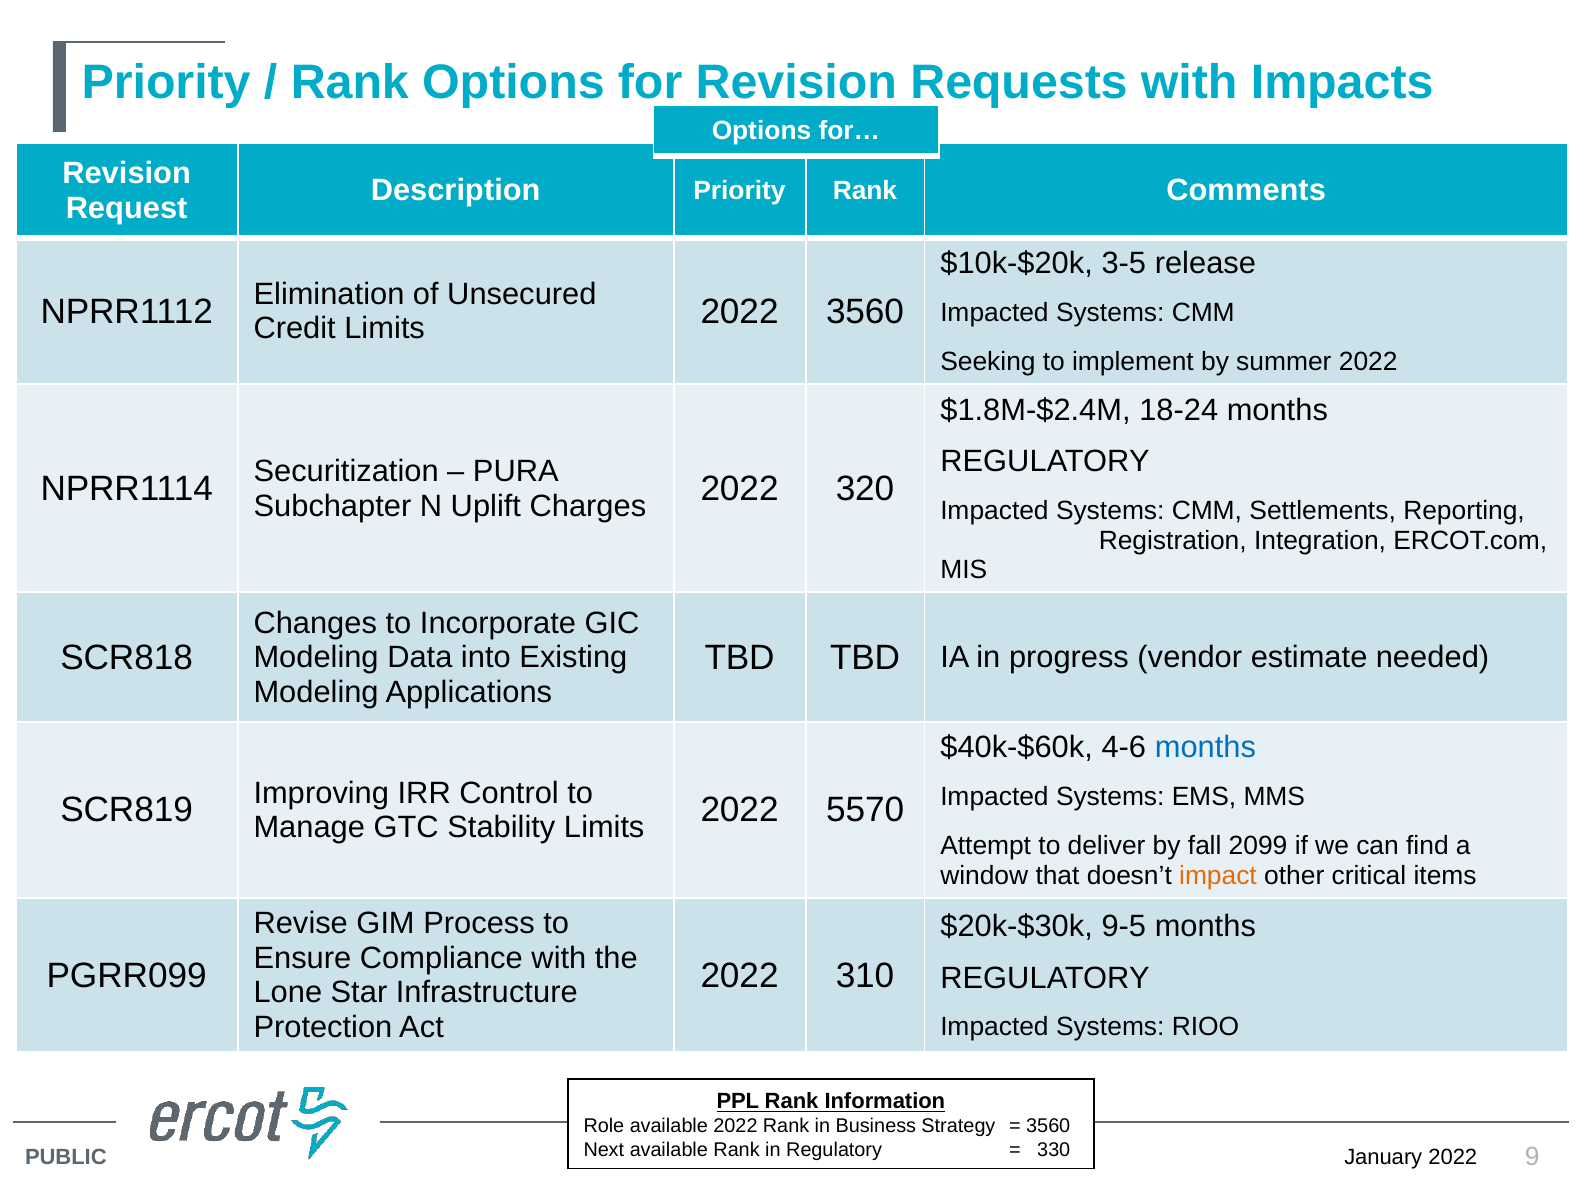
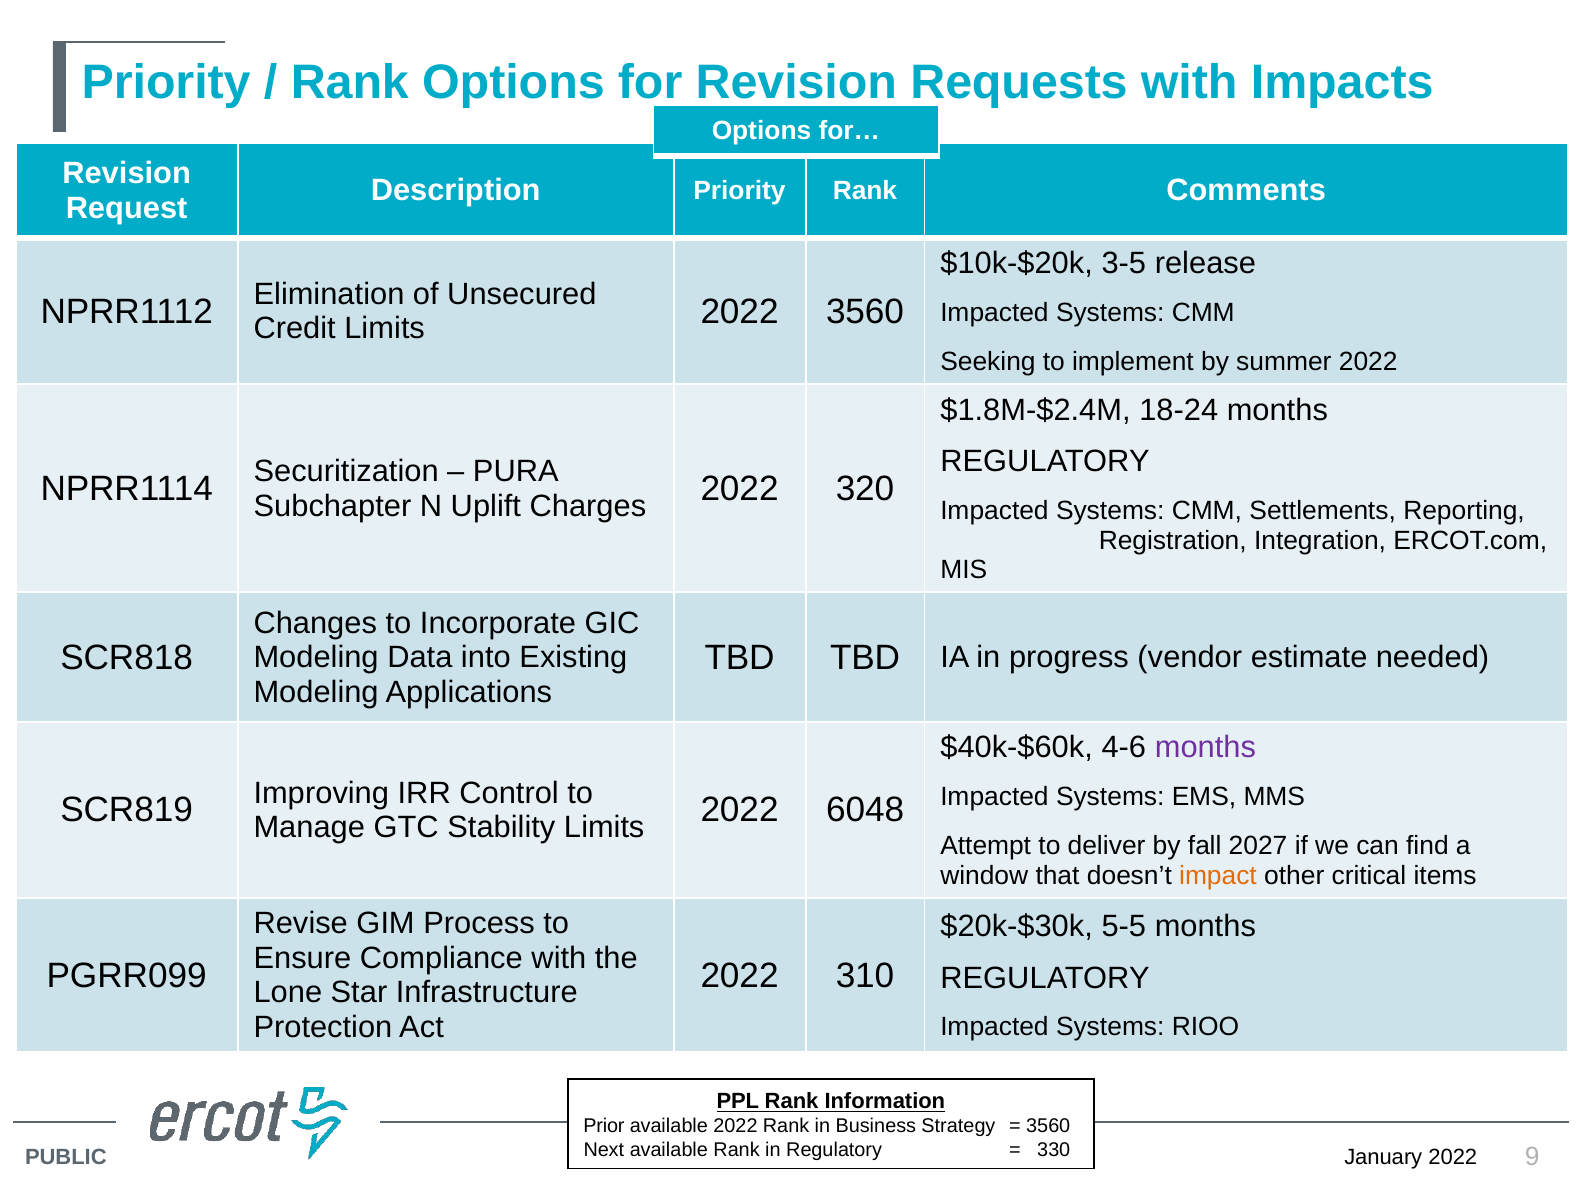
months at (1205, 748) colour: blue -> purple
5570: 5570 -> 6048
2099: 2099 -> 2027
9-5: 9-5 -> 5-5
Role: Role -> Prior
